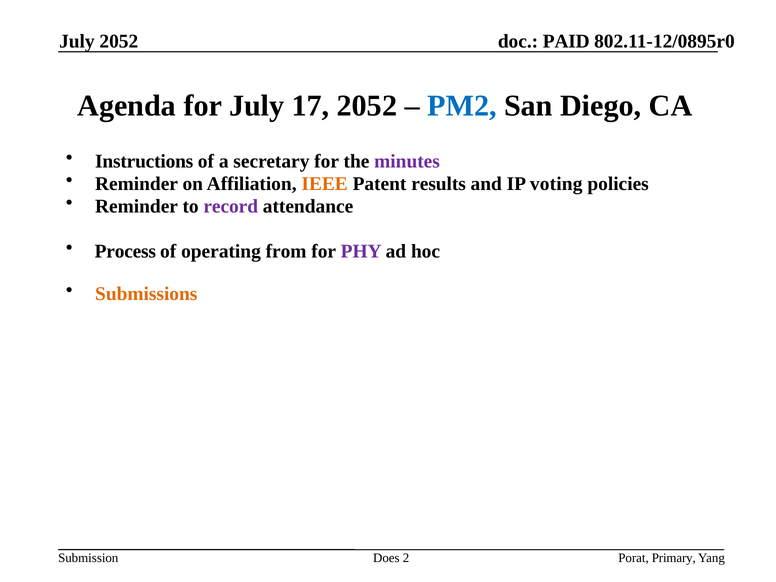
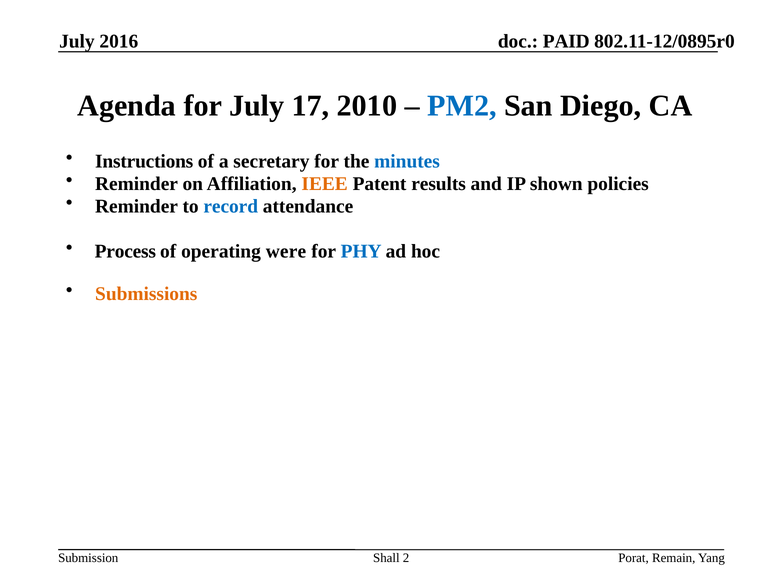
July 2052: 2052 -> 2016
17 2052: 2052 -> 2010
minutes colour: purple -> blue
voting: voting -> shown
record colour: purple -> blue
from: from -> were
PHY colour: purple -> blue
Primary: Primary -> Remain
Does: Does -> Shall
